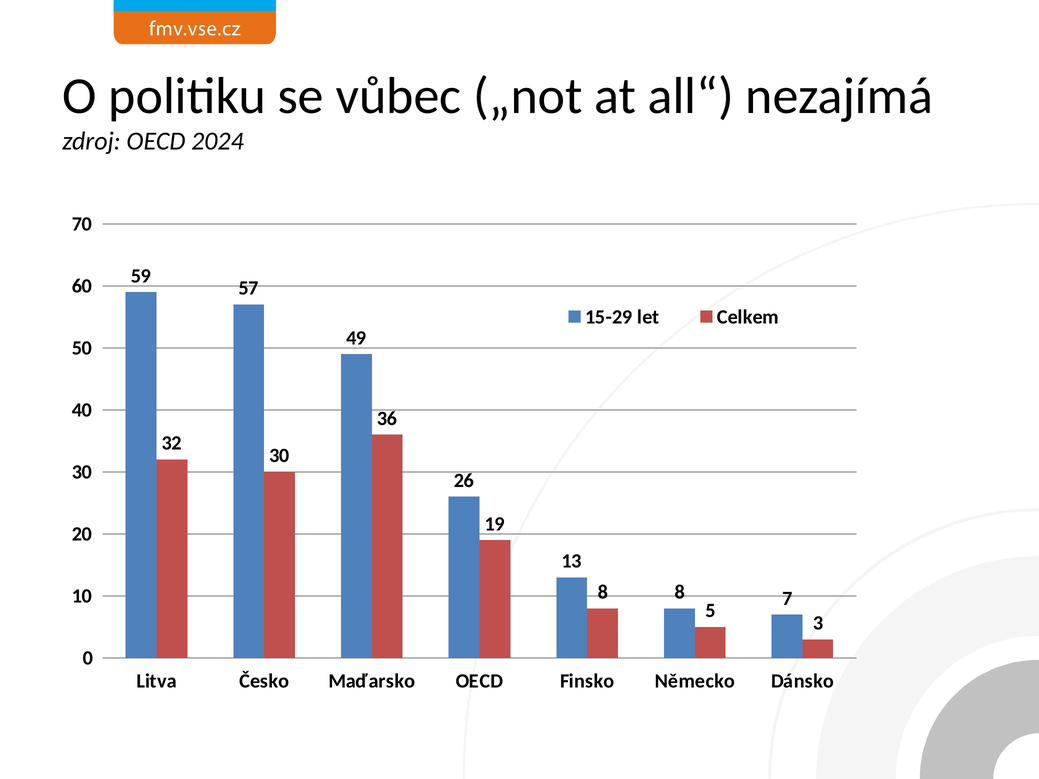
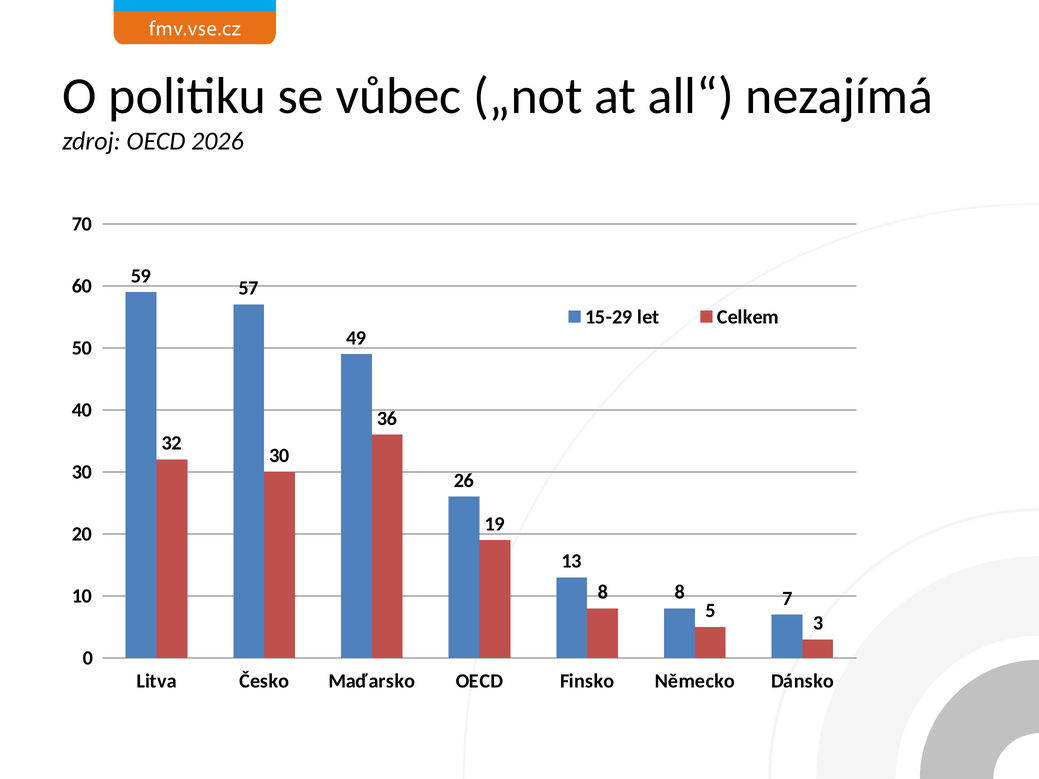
2024: 2024 -> 2026
